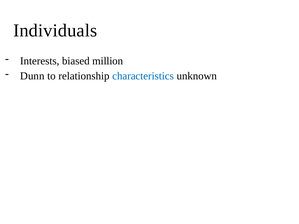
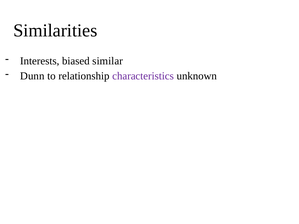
Individuals: Individuals -> Similarities
million: million -> similar
characteristics colour: blue -> purple
